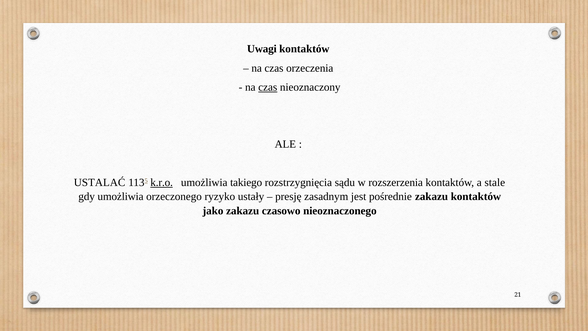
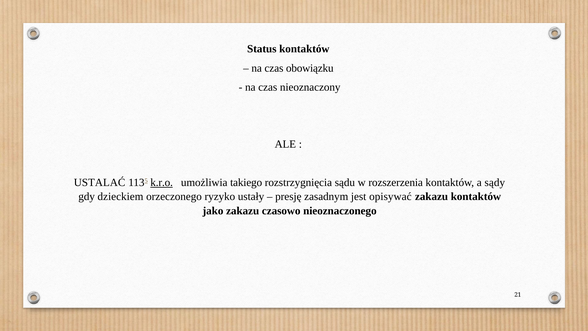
Uwagi: Uwagi -> Status
orzeczenia: orzeczenia -> obowiązku
czas at (268, 87) underline: present -> none
stale: stale -> sądy
gdy umożliwia: umożliwia -> dzieckiem
pośrednie: pośrednie -> opisywać
